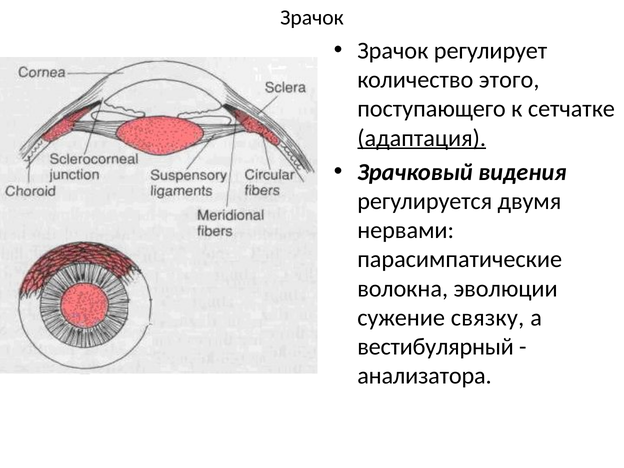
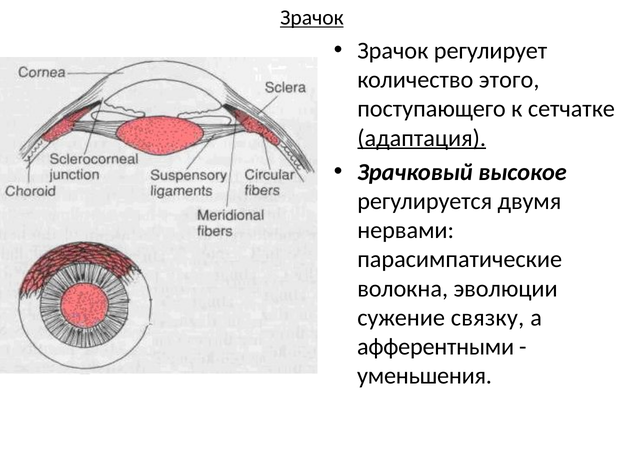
Зрачок at (312, 18) underline: none -> present
видения: видения -> высокое
вестибулярный: вестибулярный -> афферентными
анализатора: анализатора -> уменьшения
